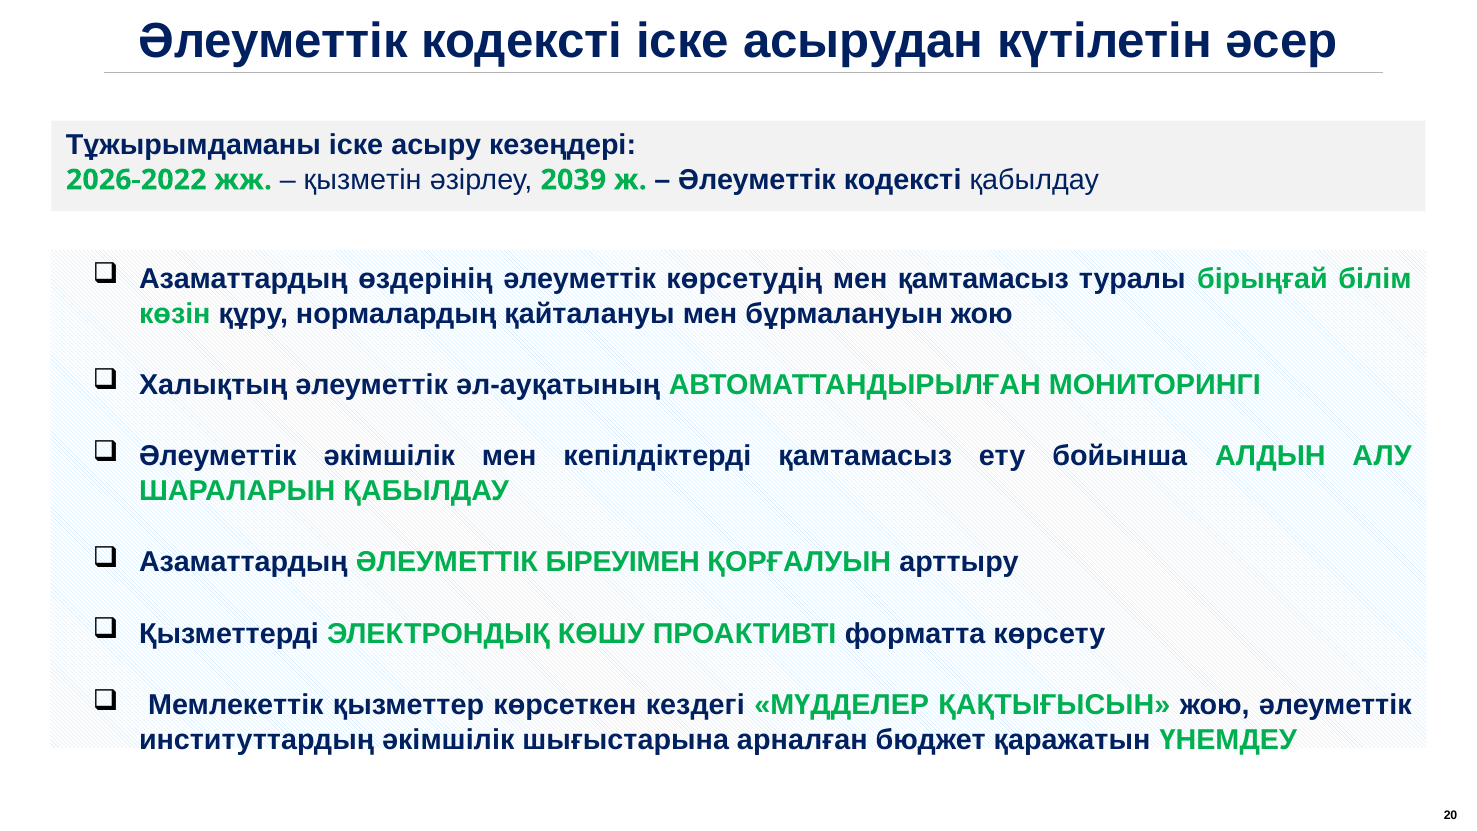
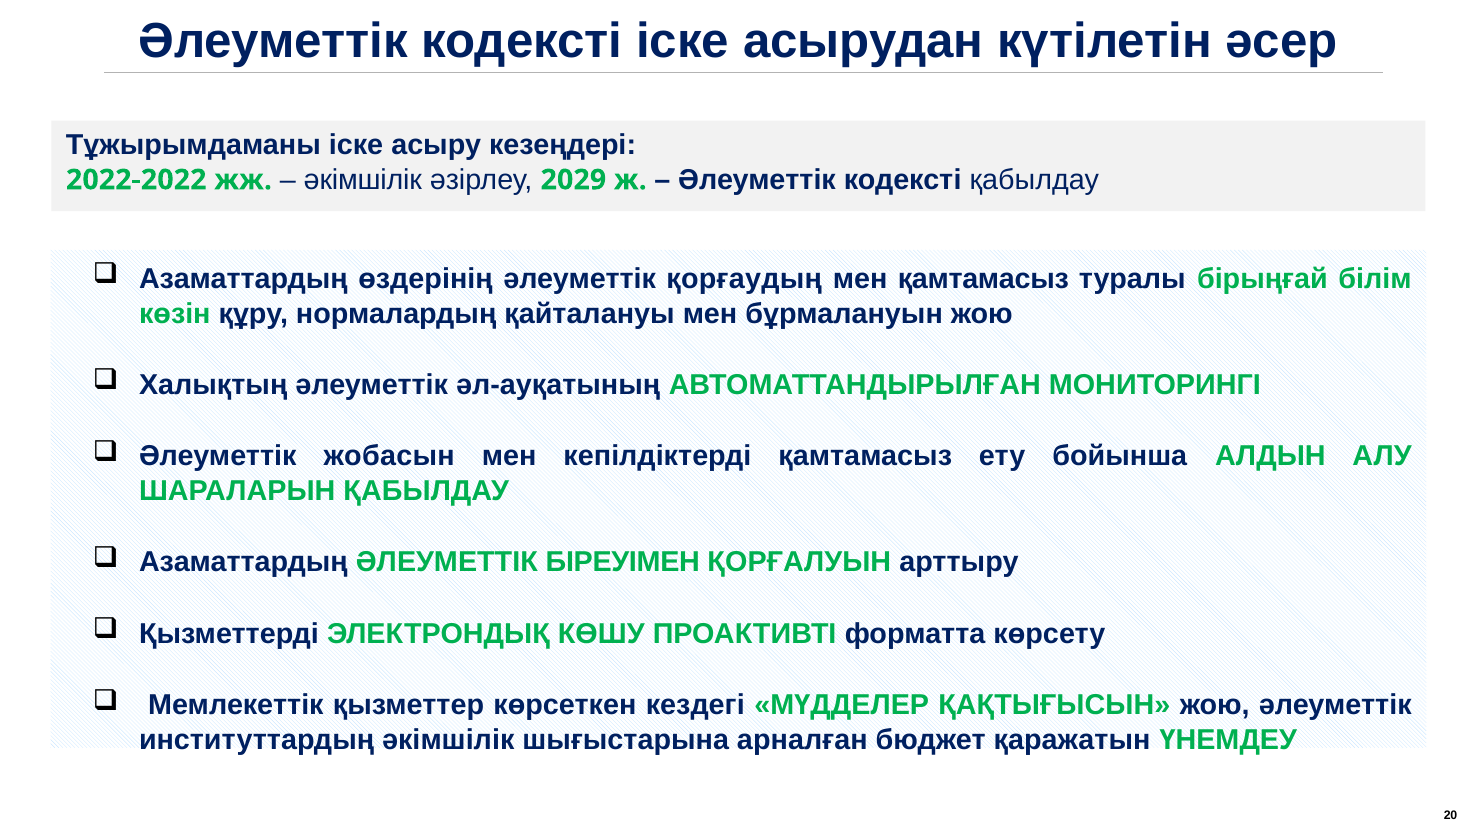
2026-2022: 2026-2022 -> 2022-2022
қызметін at (363, 180): қызметін -> әкімшілік
2039: 2039 -> 2029
көрсетудің: көрсетудің -> қорғаудың
Әлеуметтік әкімшілік: әкімшілік -> жобасын
